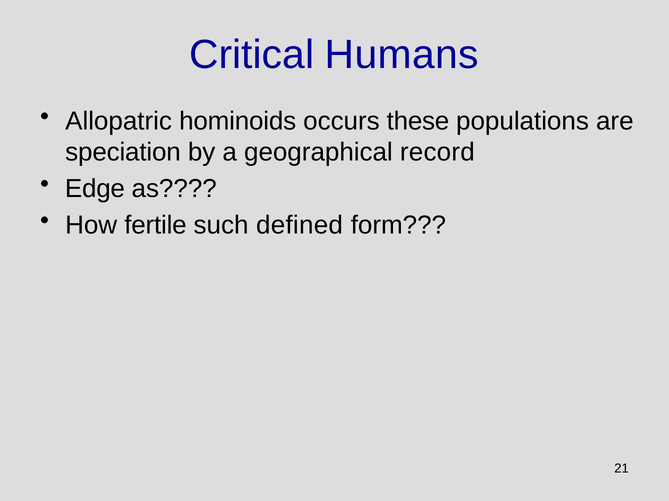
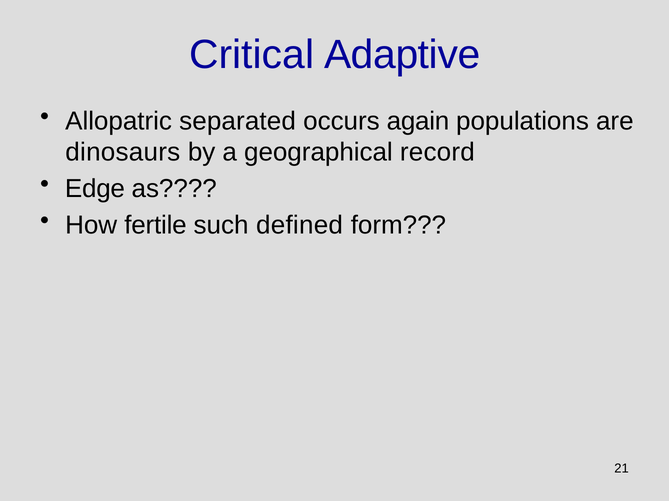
Humans: Humans -> Adaptive
hominoids: hominoids -> separated
these: these -> again
speciation: speciation -> dinosaurs
